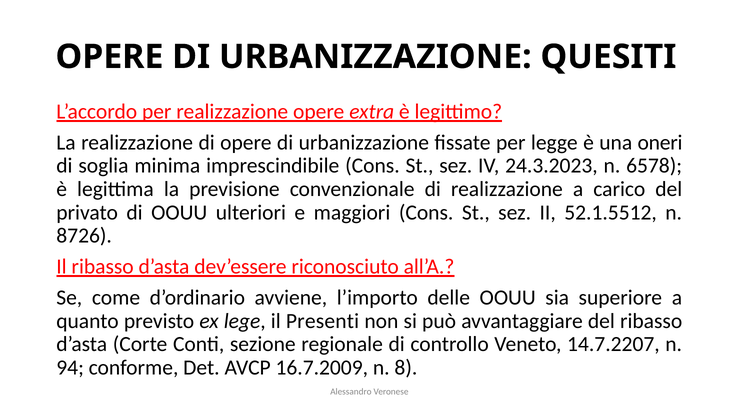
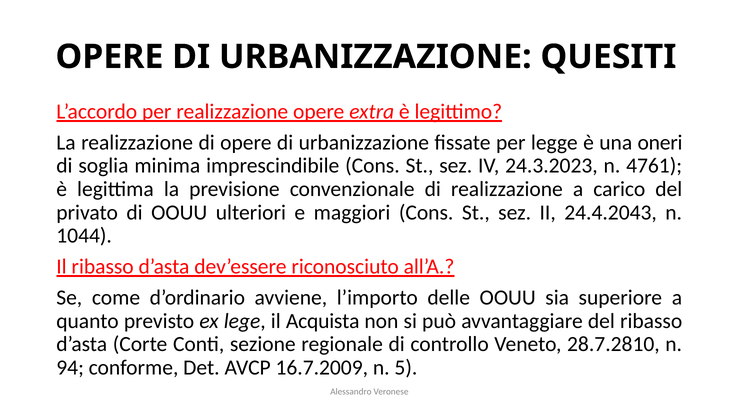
6578: 6578 -> 4761
52.1.5512: 52.1.5512 -> 24.4.2043
8726: 8726 -> 1044
Presenti: Presenti -> Acquista
14.7.2207: 14.7.2207 -> 28.7.2810
8: 8 -> 5
